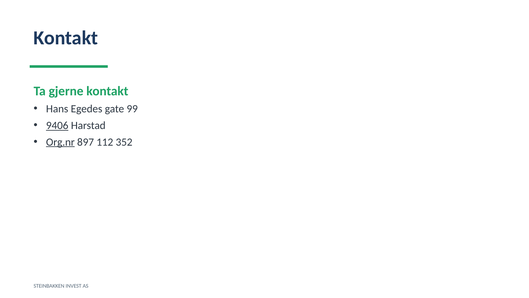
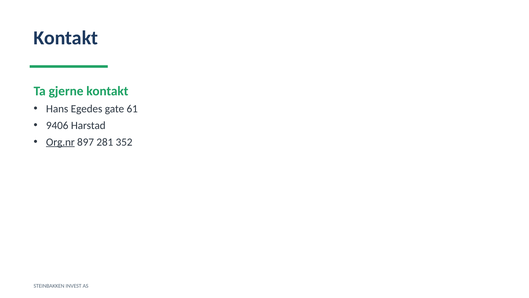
99: 99 -> 61
9406 underline: present -> none
112: 112 -> 281
